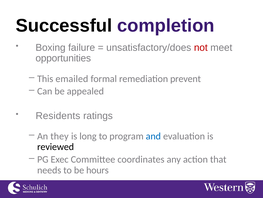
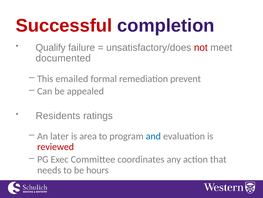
Successful colour: black -> red
Boxing: Boxing -> Qualify
opportunities: opportunities -> documented
they: they -> later
long: long -> area
reviewed colour: black -> red
